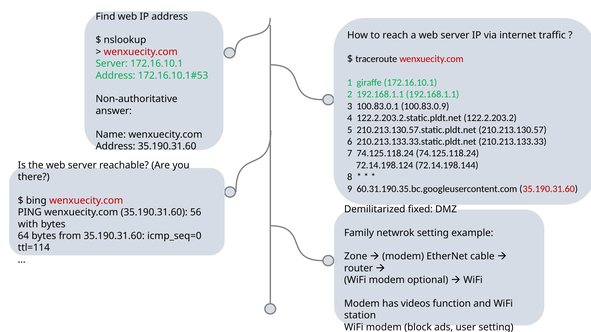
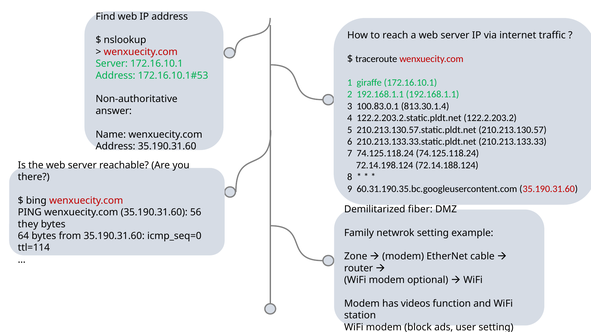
100.83.0.9: 100.83.0.9 -> 813.30.1.4
72.14.198.144: 72.14.198.144 -> 72.14.188.124
fixed: fixed -> fiber
with: with -> they
